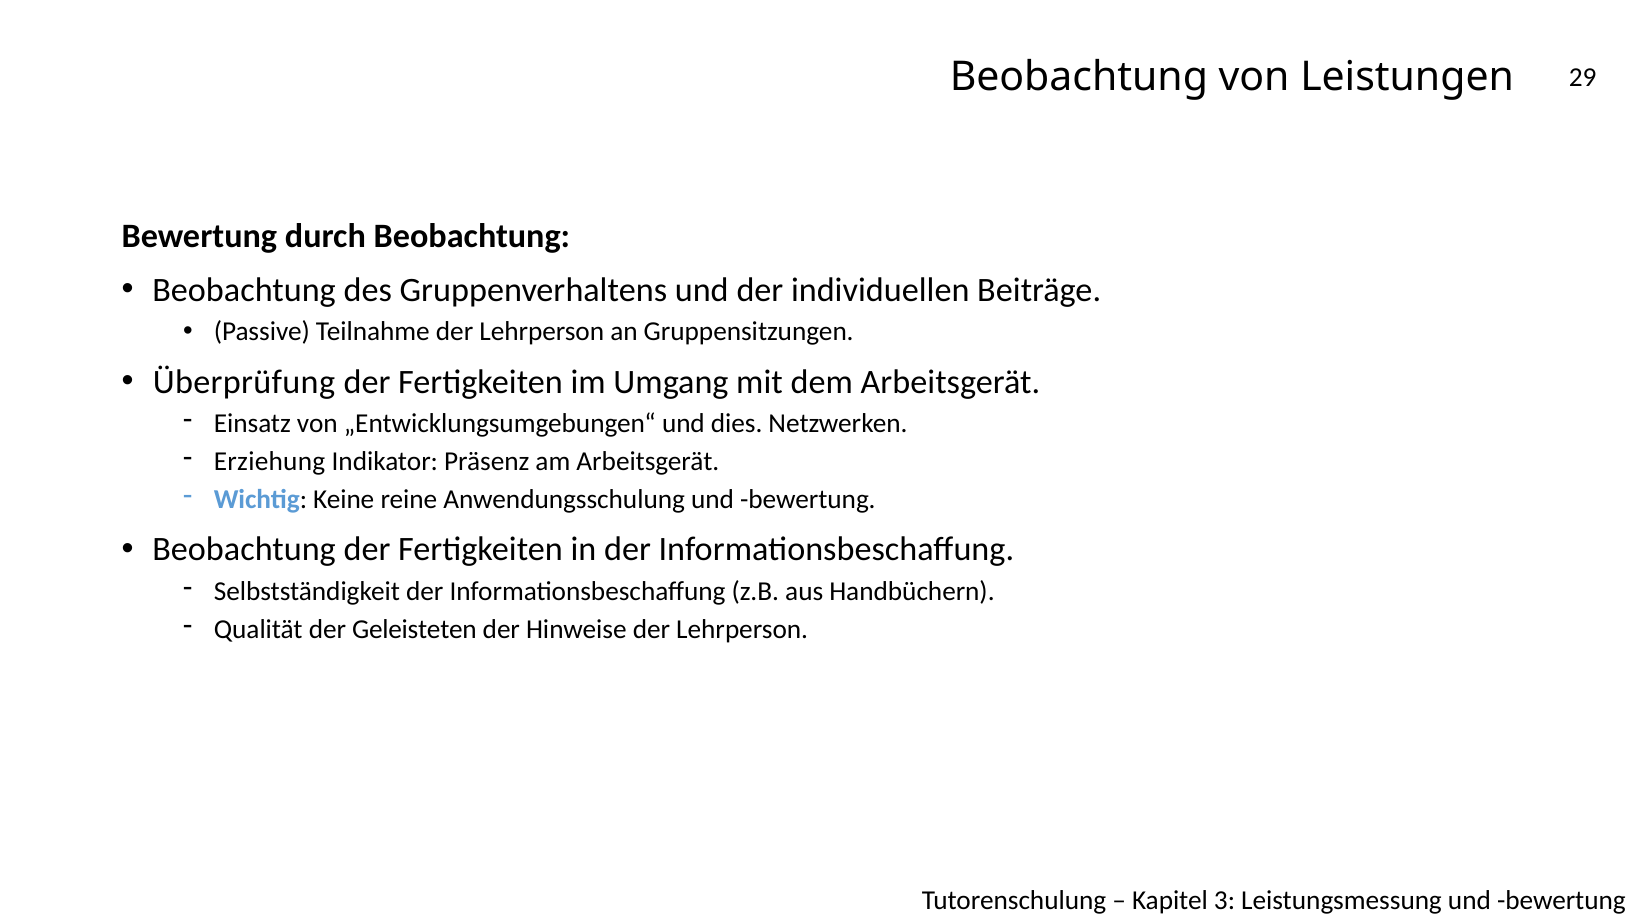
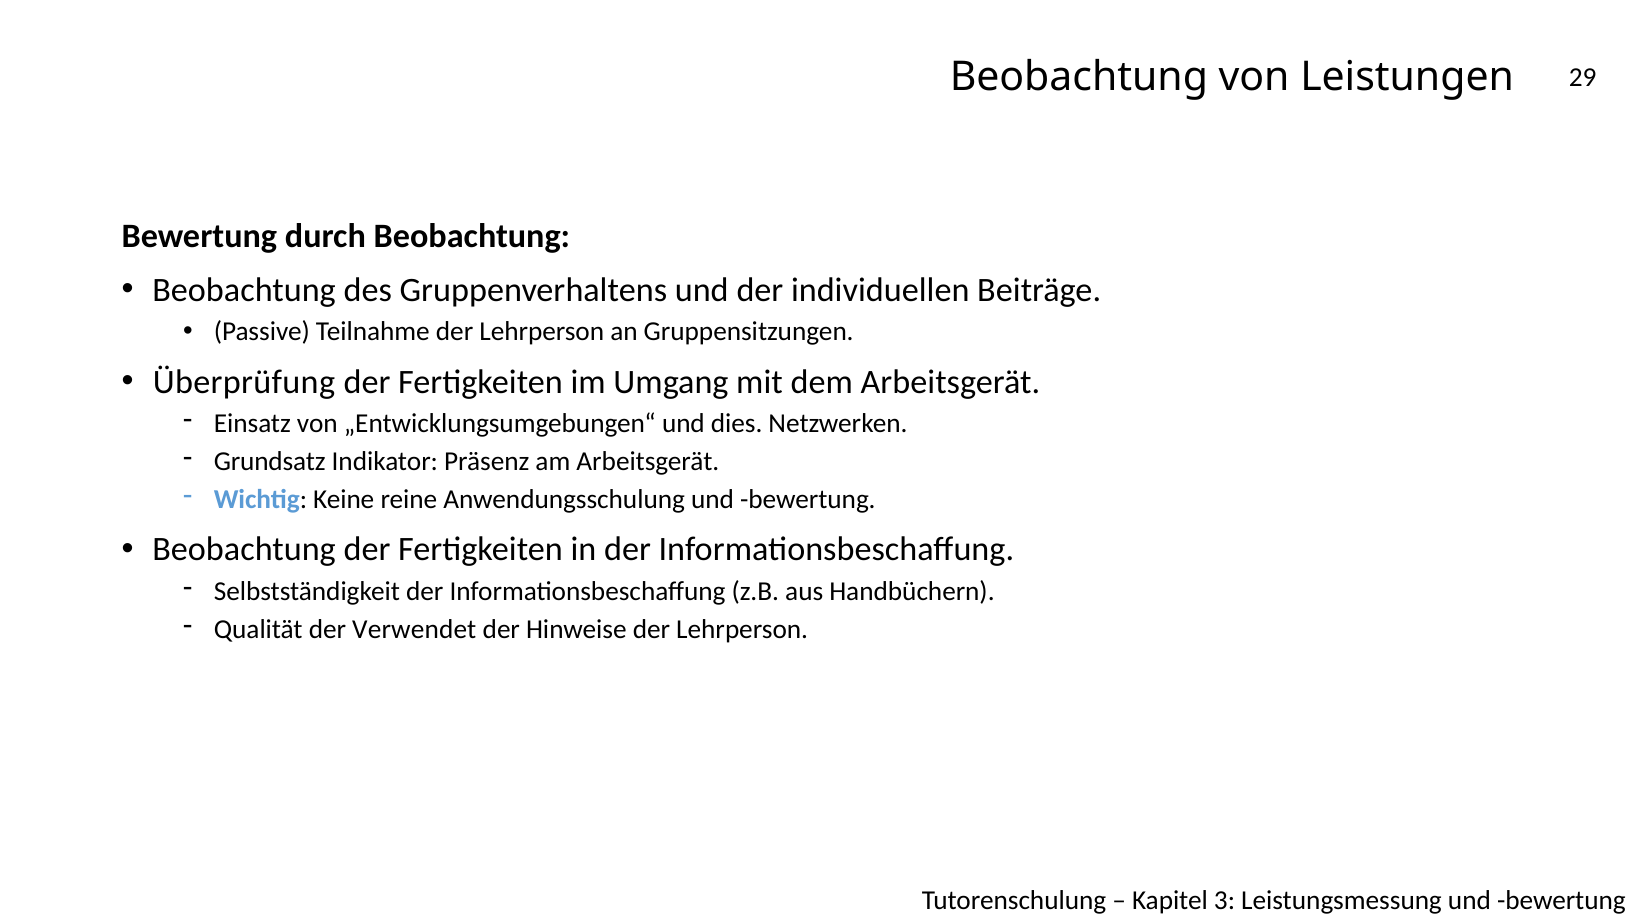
Erziehung: Erziehung -> Grundsatz
Geleisteten: Geleisteten -> Verwendet
